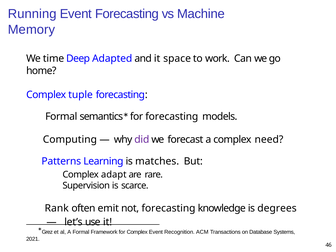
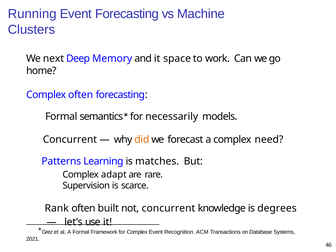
Memory: Memory -> Clusters
time: time -> next
Adapted: Adapted -> Memory
Complex tuple: tuple -> often
forecasting at (172, 117): forecasting -> necessarily
Computing at (70, 140): Computing -> Concurrent
did colour: purple -> orange
emit: emit -> built
not forecasting: forecasting -> concurrent
